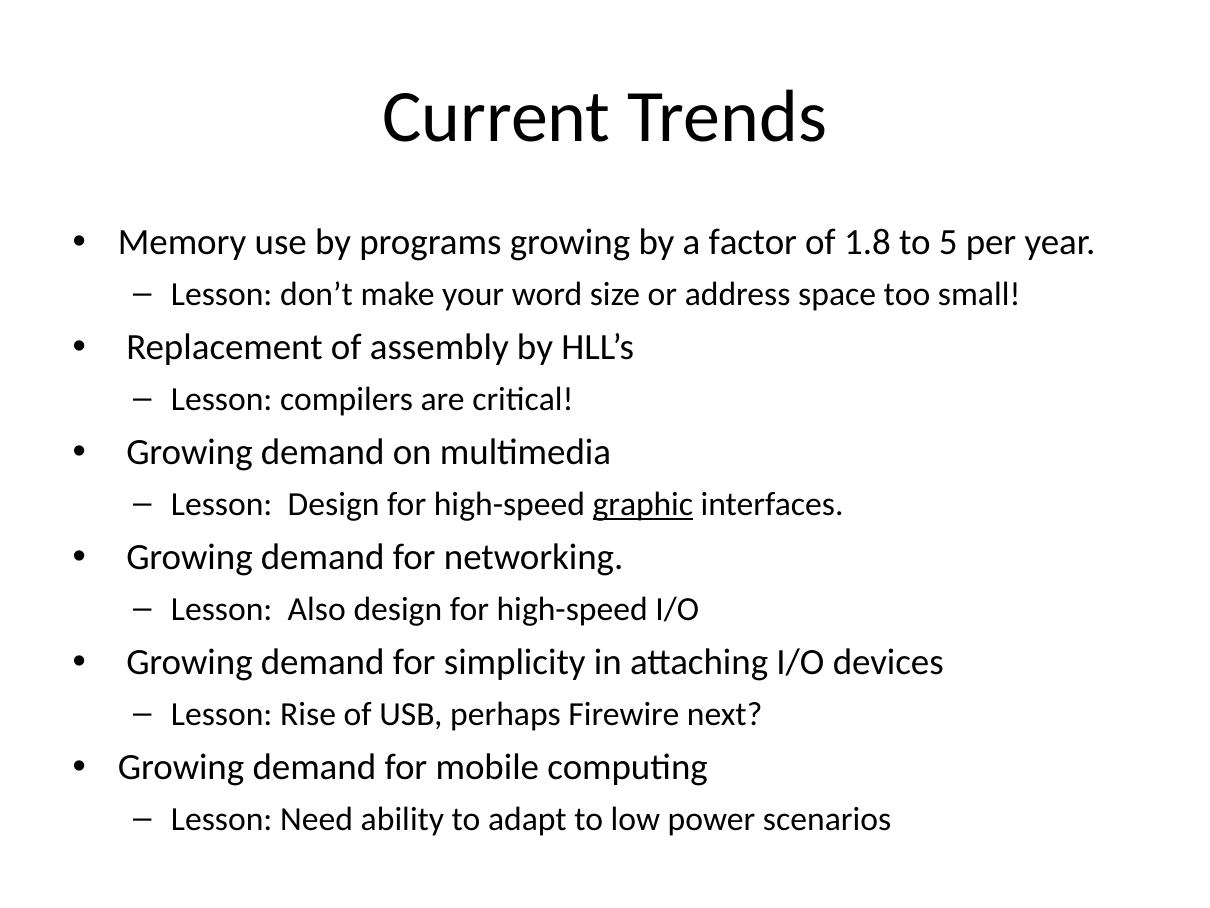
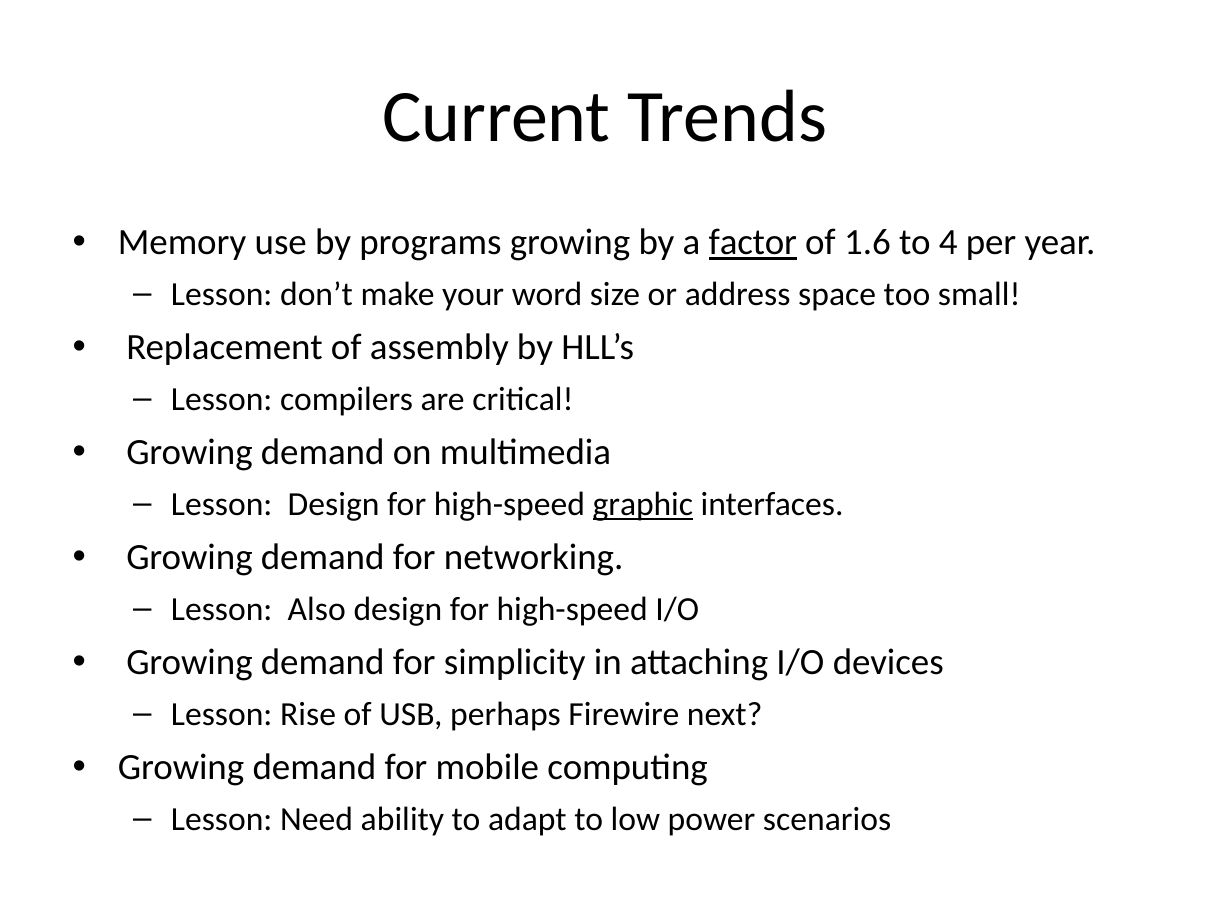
factor underline: none -> present
1.8: 1.8 -> 1.6
5: 5 -> 4
